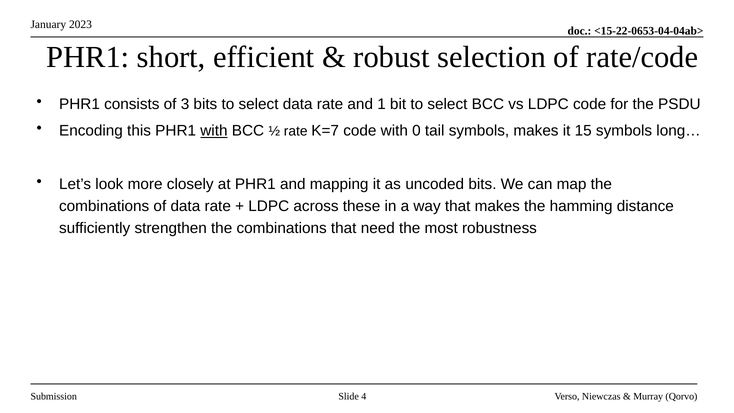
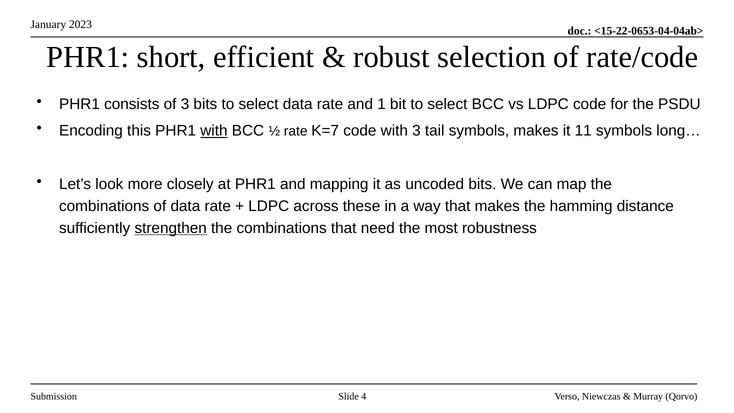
with 0: 0 -> 3
15: 15 -> 11
strengthen underline: none -> present
